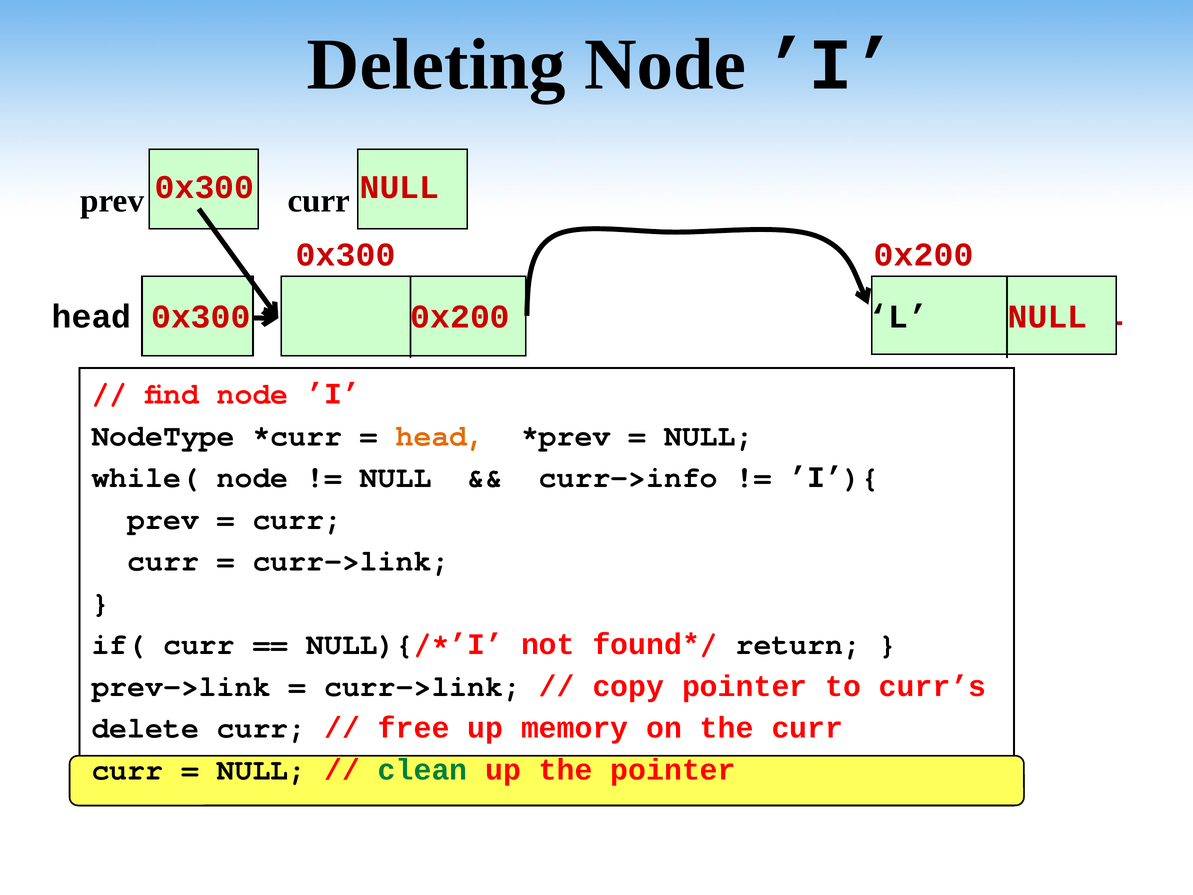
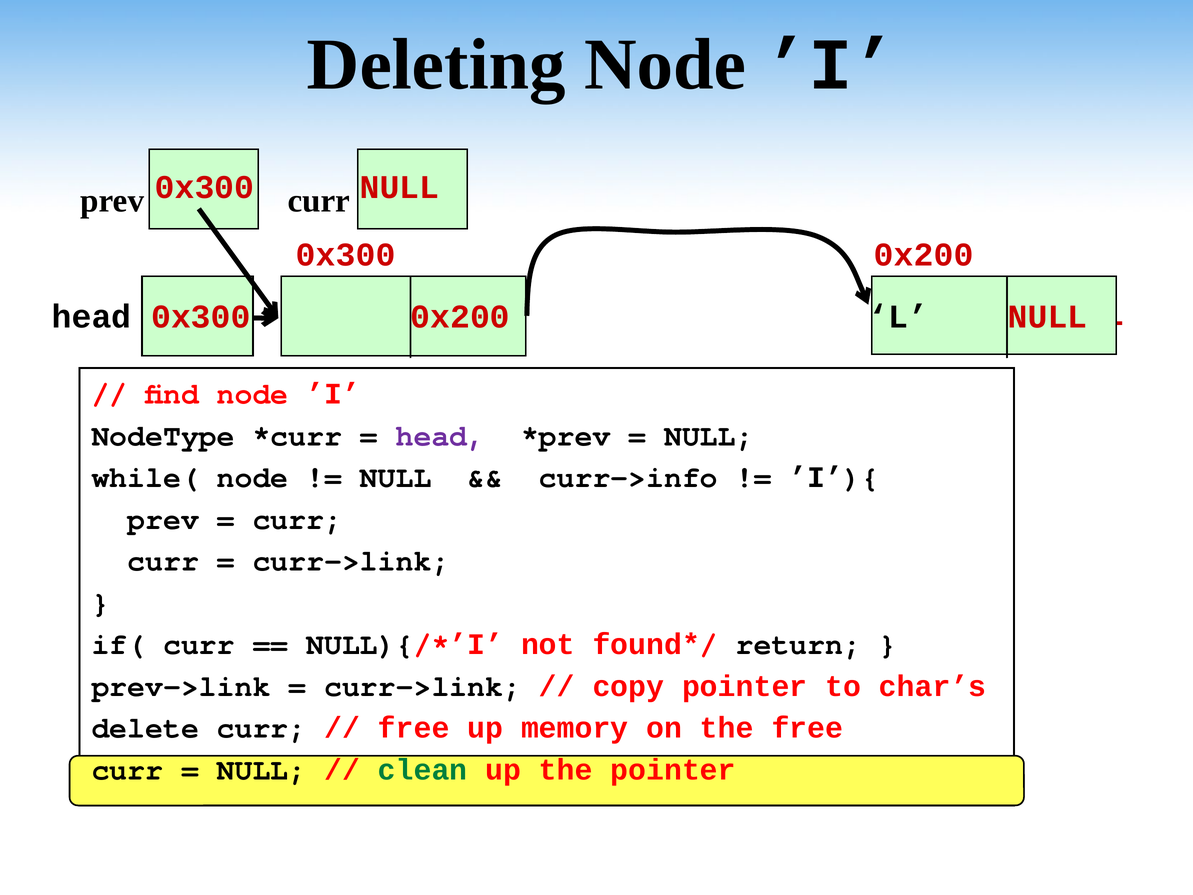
head at (440, 436) colour: orange -> purple
curr’s: curr’s -> char’s
the curr: curr -> free
